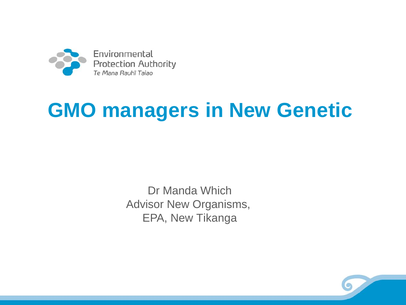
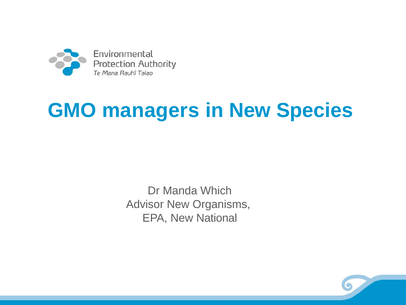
Genetic: Genetic -> Species
Tikanga: Tikanga -> National
